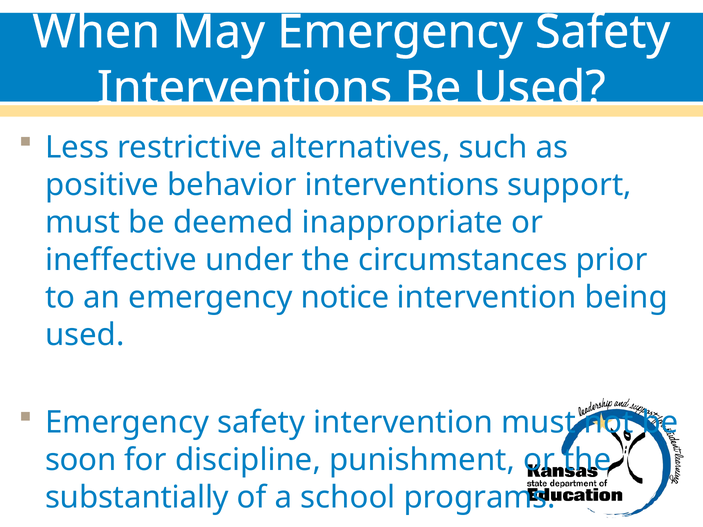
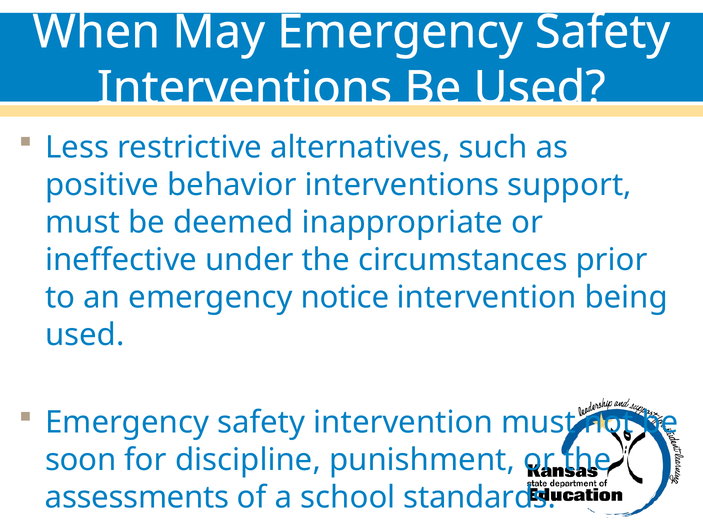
substantially: substantially -> assessments
programs: programs -> standards
